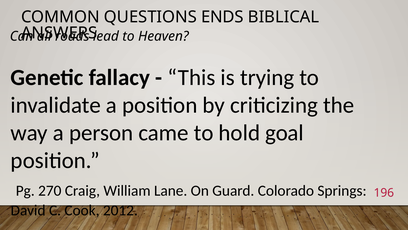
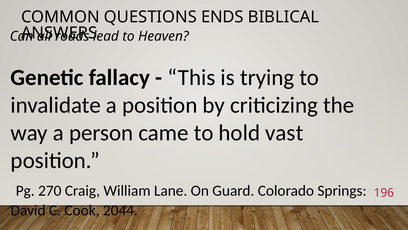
goal: goal -> vast
2012: 2012 -> 2044
